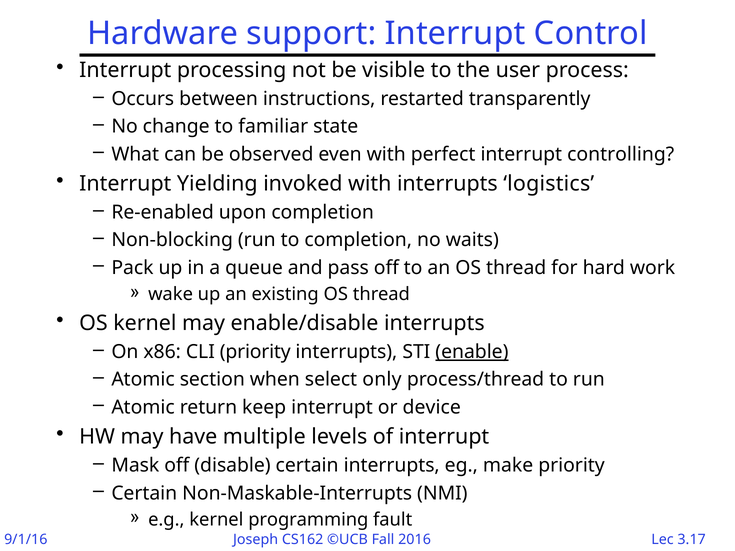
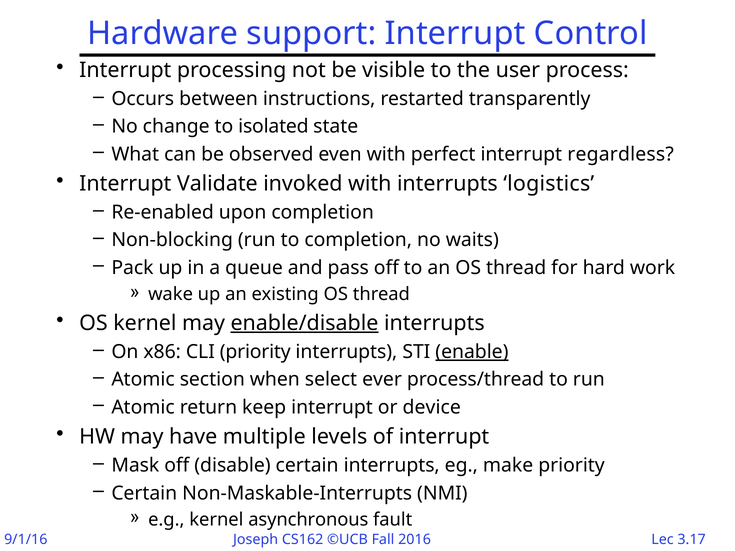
familiar: familiar -> isolated
controlling: controlling -> regardless
Yielding: Yielding -> Validate
enable/disable underline: none -> present
only: only -> ever
programming: programming -> asynchronous
